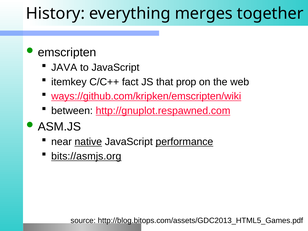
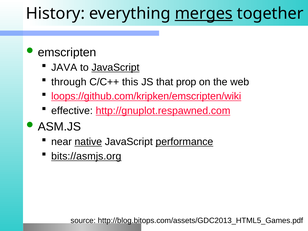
merges underline: none -> present
JavaScript at (115, 68) underline: none -> present
itemkey: itemkey -> through
fact: fact -> this
ways://github.com/kripken/emscripten/wiki: ways://github.com/kripken/emscripten/wiki -> loops://github.com/kripken/emscripten/wiki
between: between -> effective
